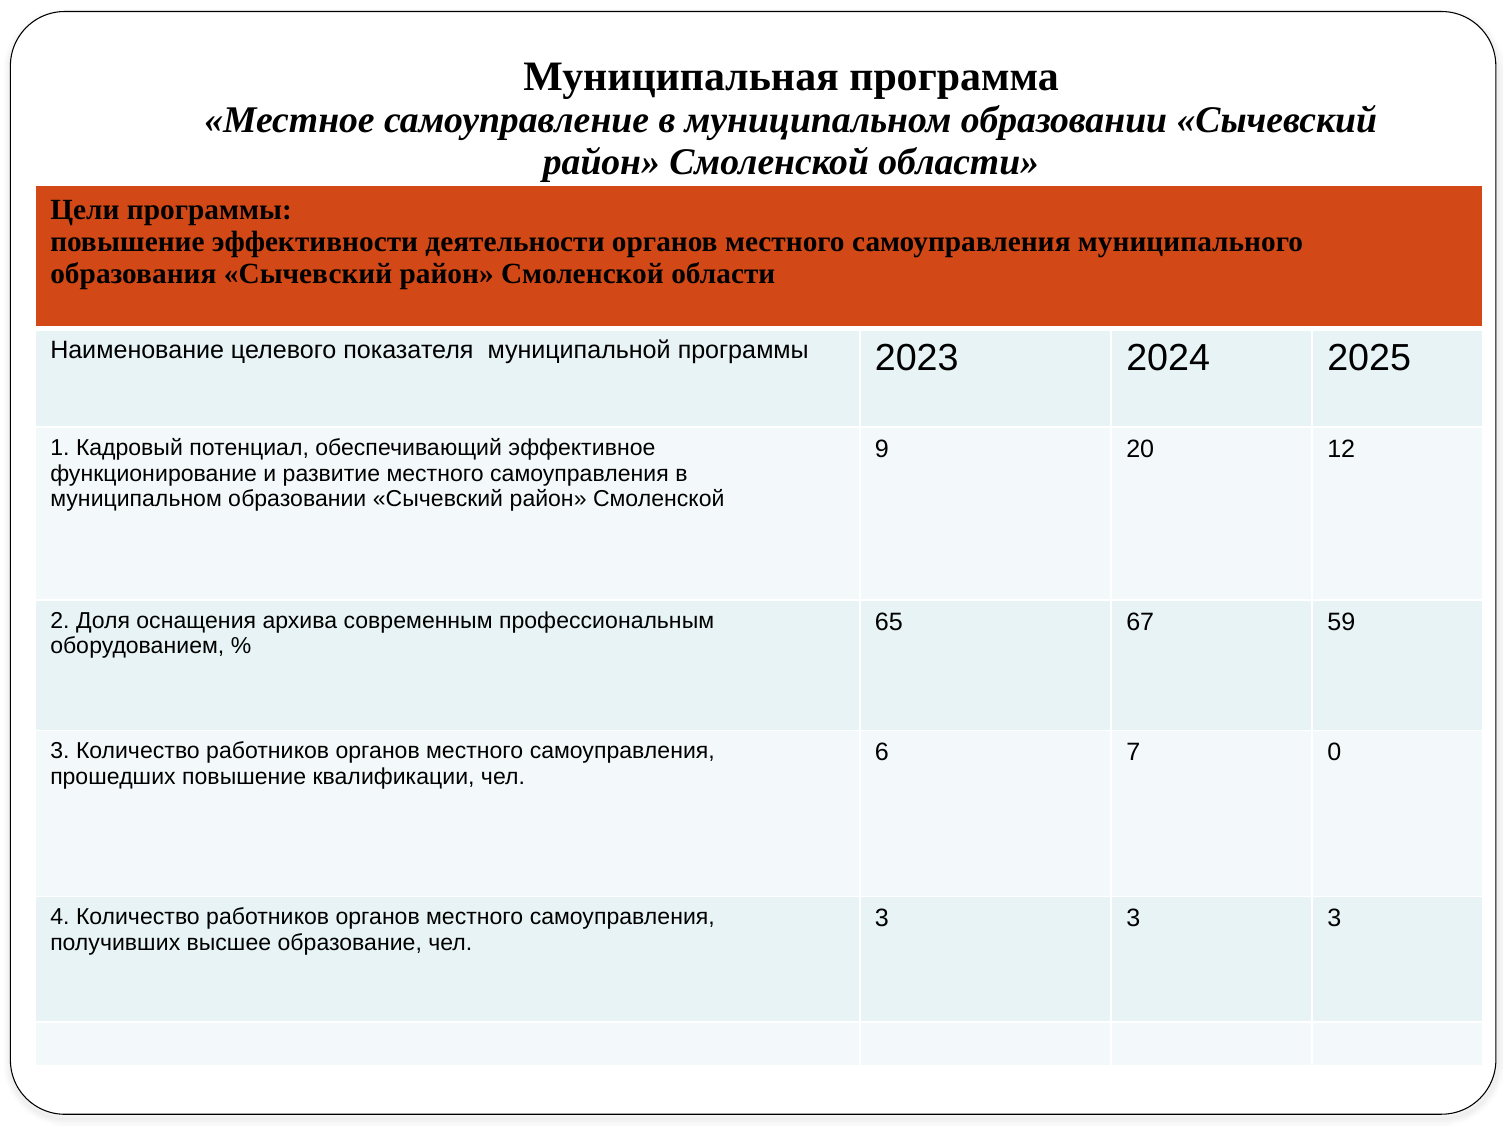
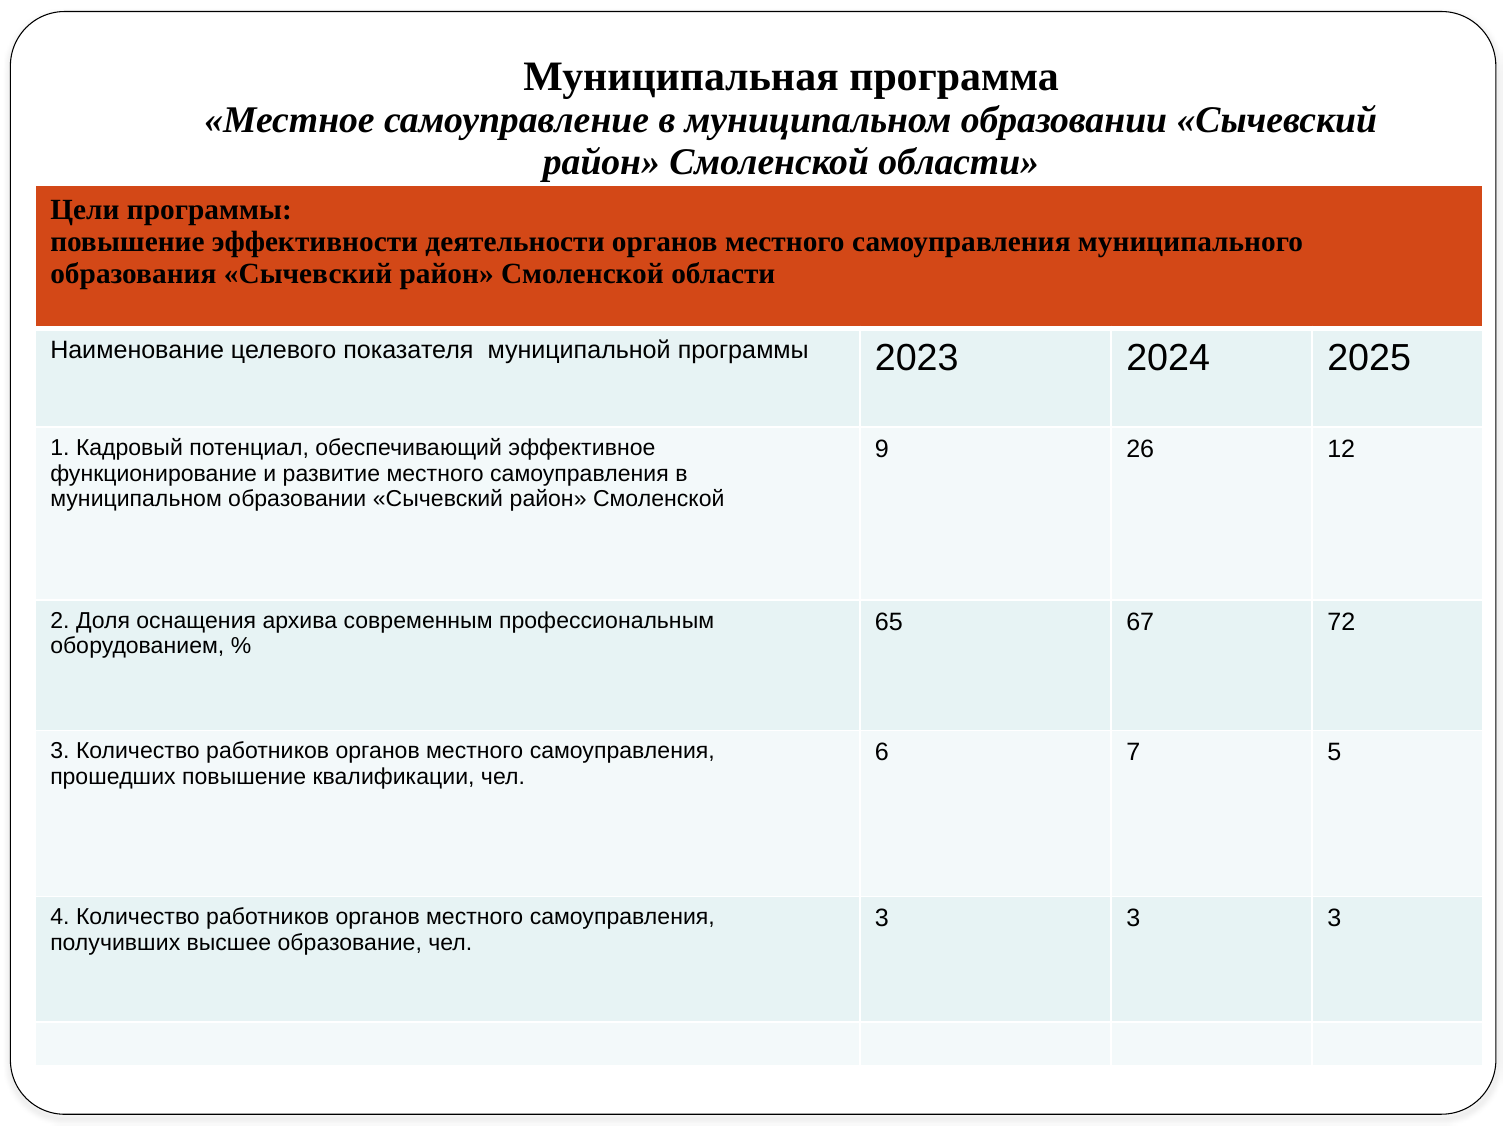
20: 20 -> 26
59: 59 -> 72
0: 0 -> 5
